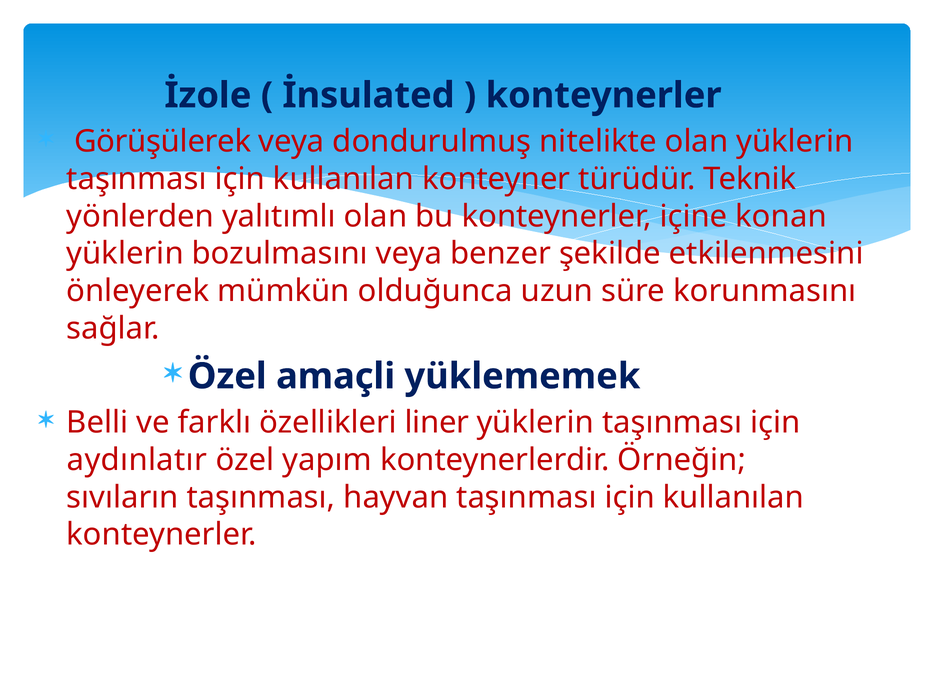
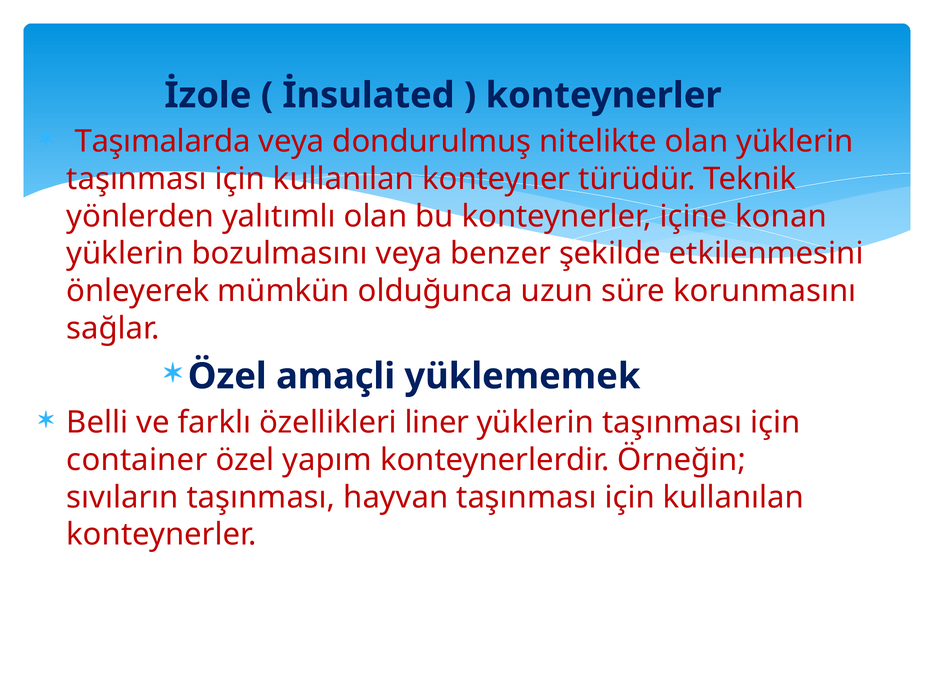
Görüşülerek: Görüşülerek -> Taşımalarda
aydınlatır: aydınlatır -> container
